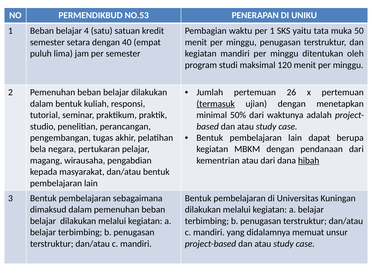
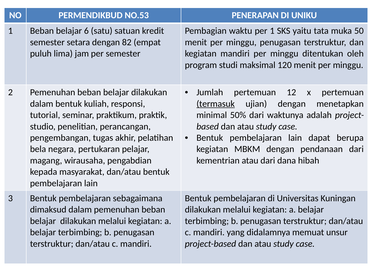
4: 4 -> 6
40: 40 -> 82
26: 26 -> 12
hibah underline: present -> none
